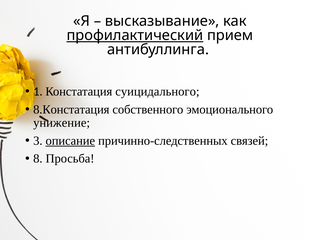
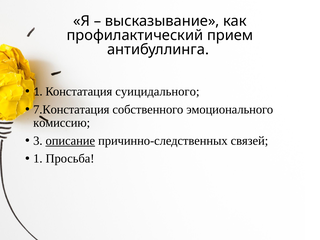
профилактический underline: present -> none
8.Констатация: 8.Констатация -> 7.Констатация
унижение: унижение -> комиссию
8 at (38, 159): 8 -> 1
